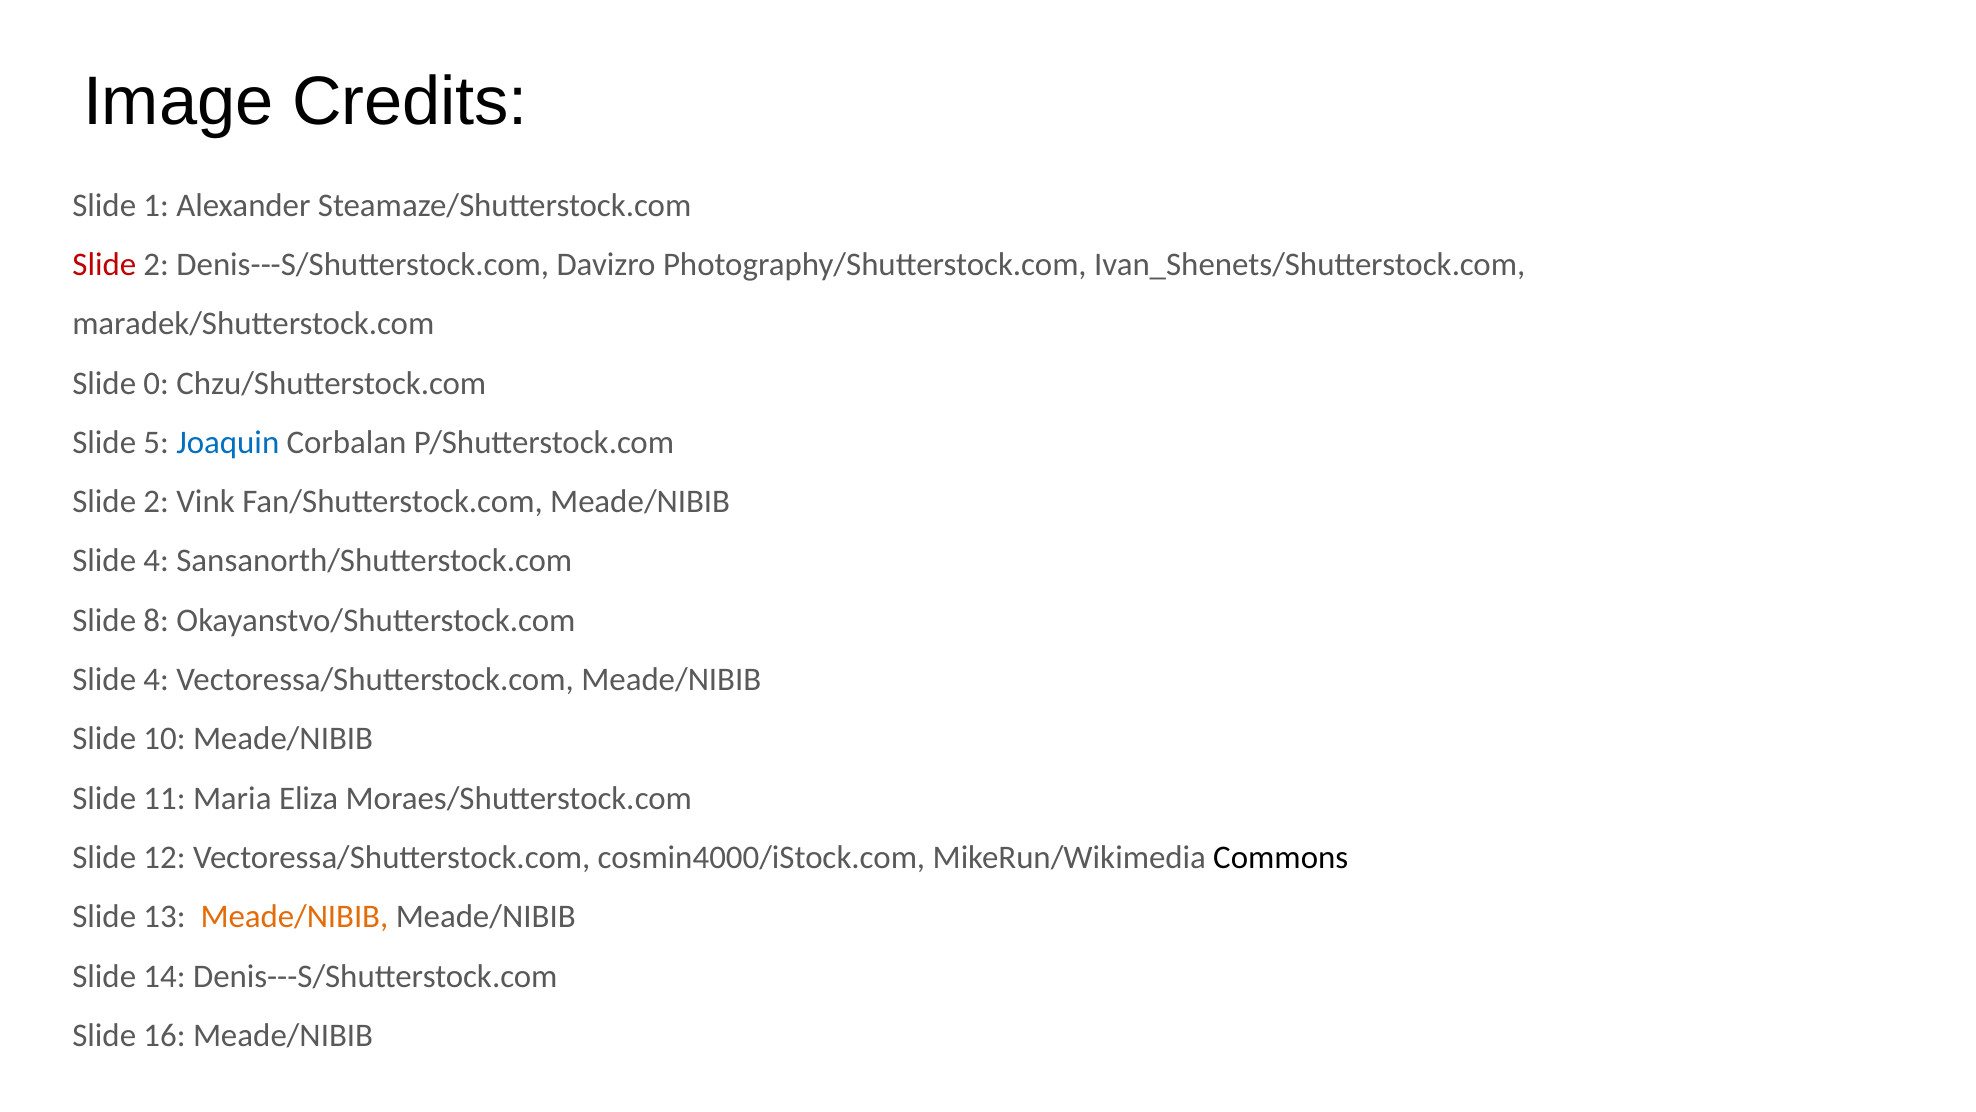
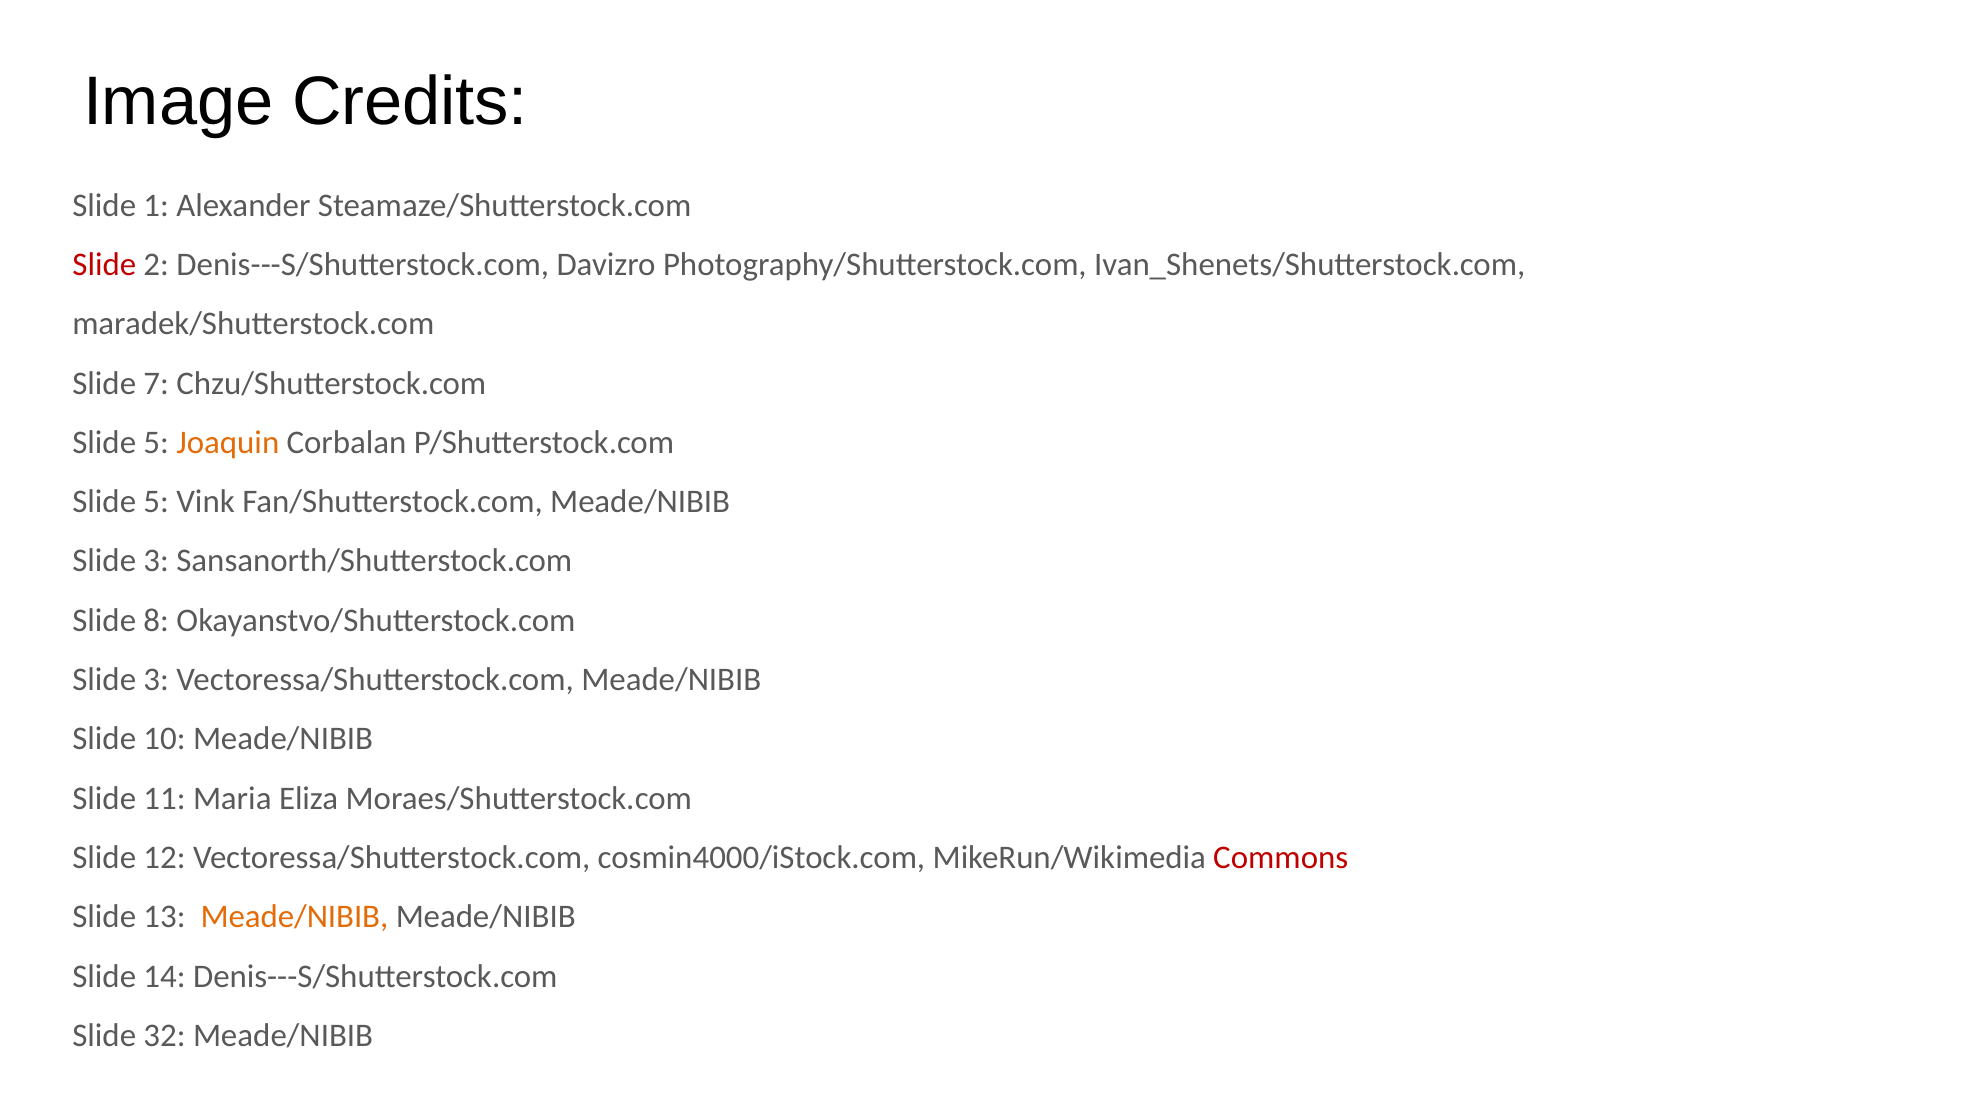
0 at (156, 383): 0 -> 7
Joaquin at (228, 442) colour: blue -> orange
2 at (156, 502): 2 -> 5
4 at (156, 561): 4 -> 3
4 at (156, 679): 4 -> 3
Commons at (1281, 857) colour: black -> red
16: 16 -> 32
